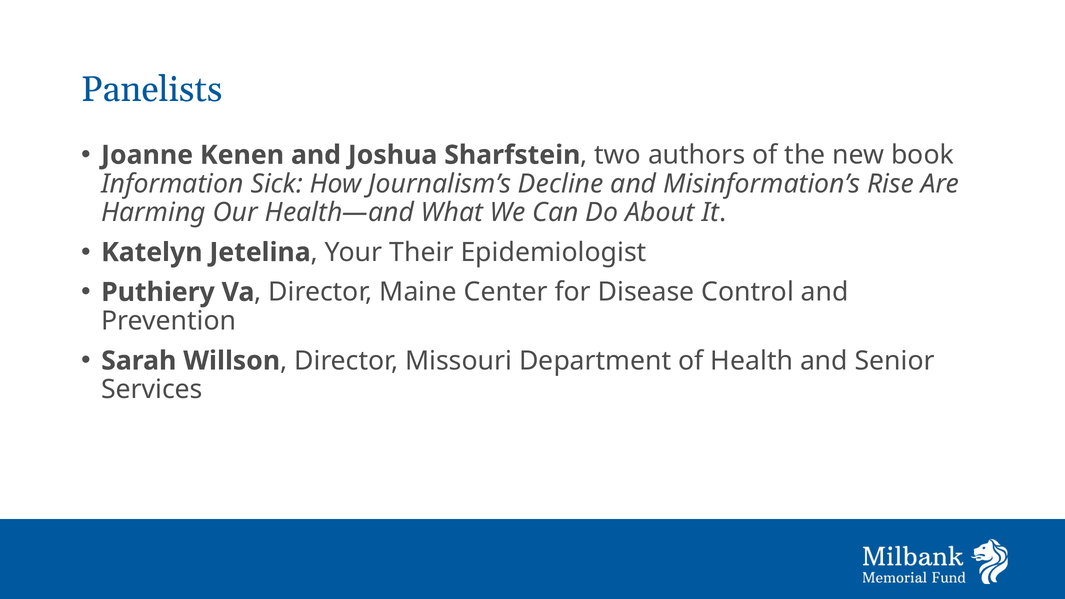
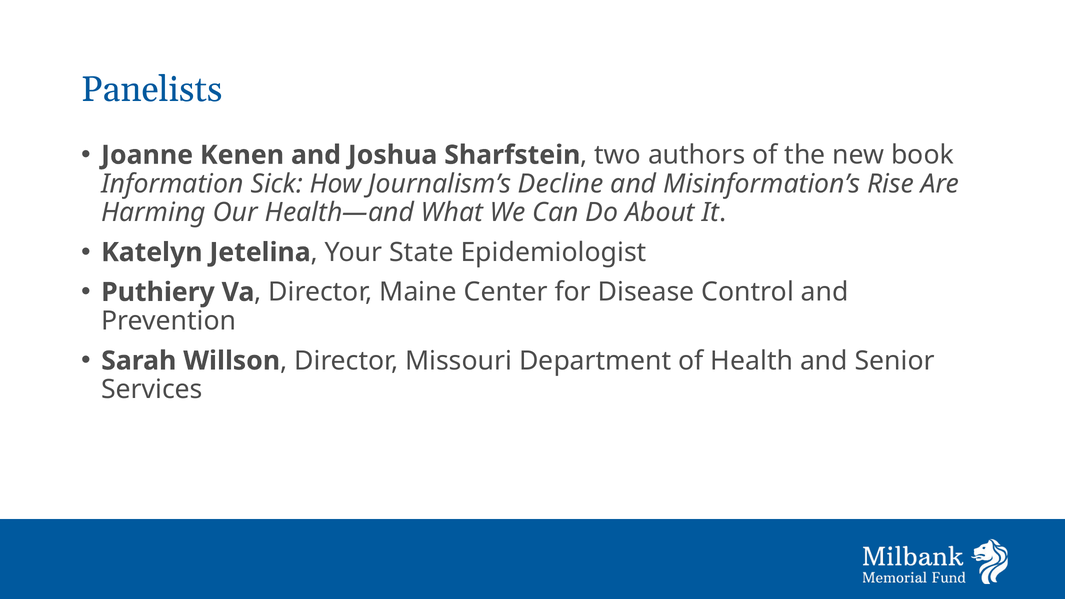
Their: Their -> State
